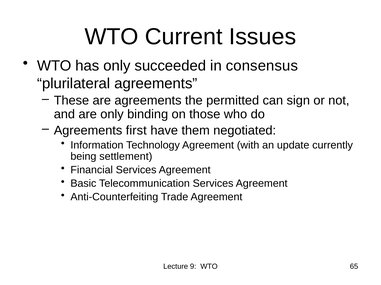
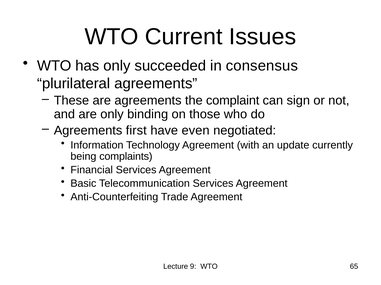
permitted: permitted -> complaint
them: them -> even
settlement: settlement -> complaints
